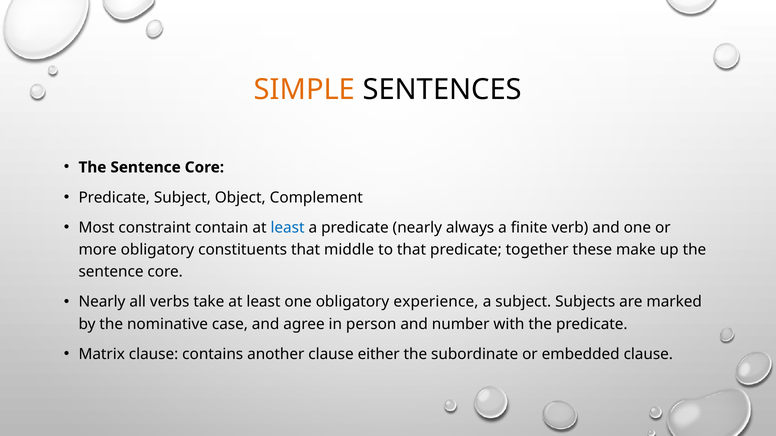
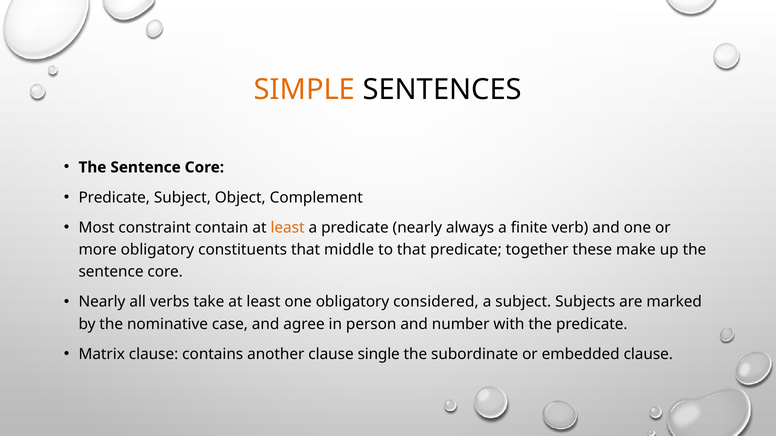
least at (288, 228) colour: blue -> orange
experience: experience -> considered
either: either -> single
